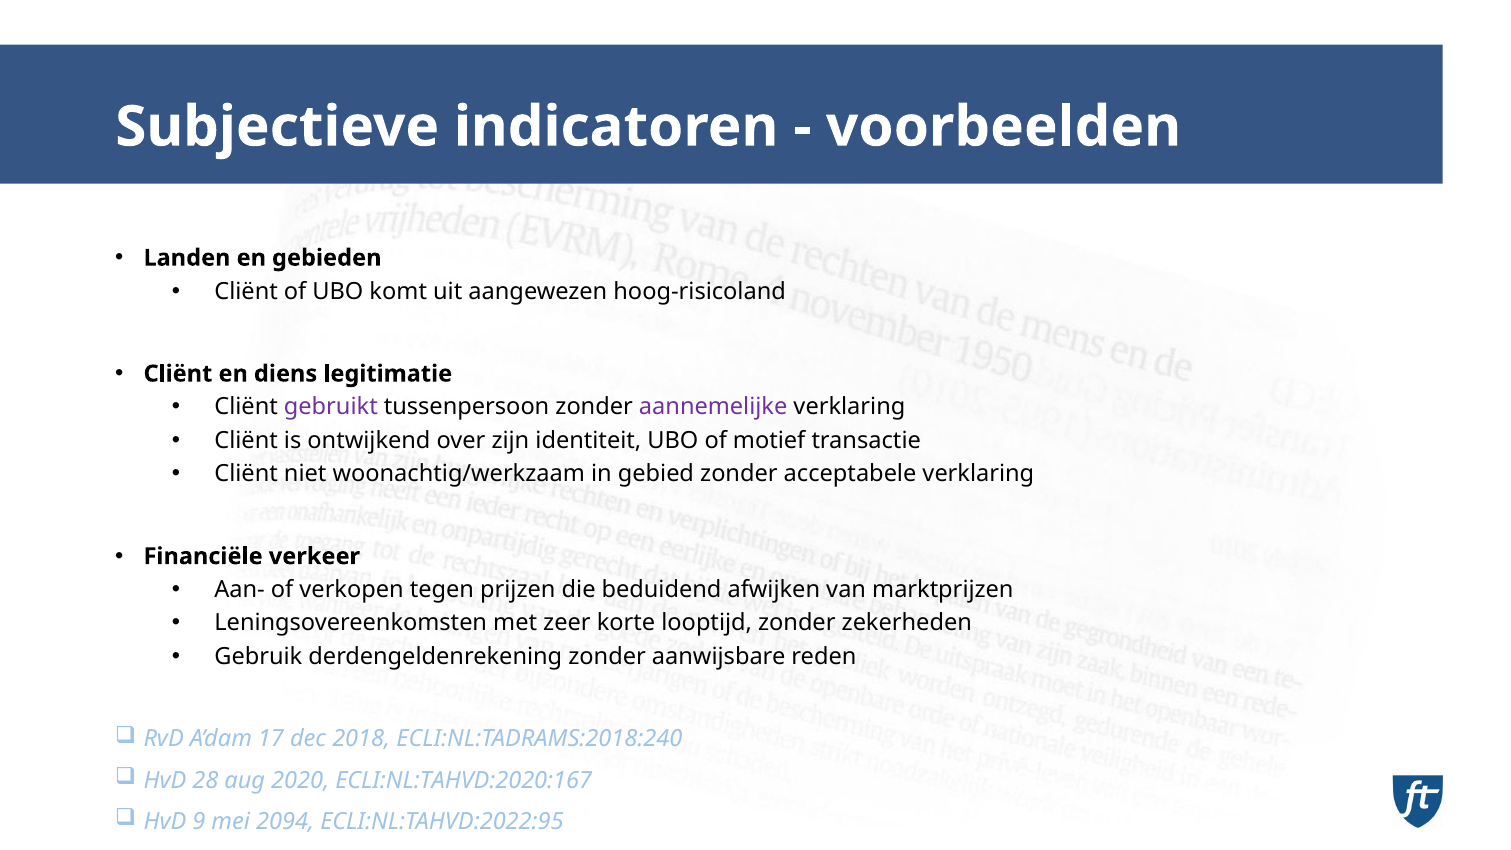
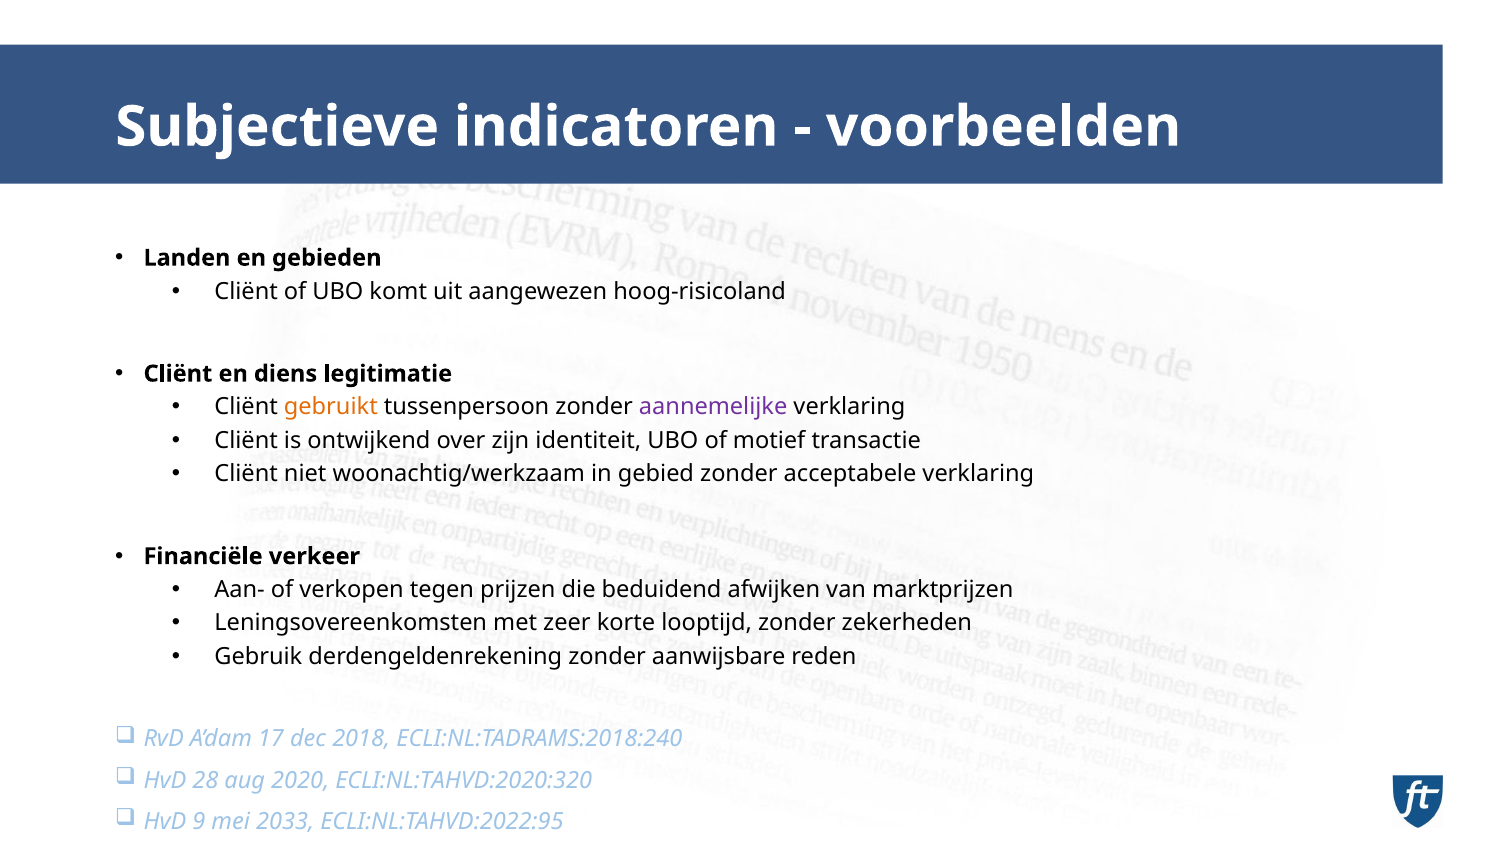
gebruikt colour: purple -> orange
ECLI:NL:TAHVD:2020:167: ECLI:NL:TAHVD:2020:167 -> ECLI:NL:TAHVD:2020:320
2094: 2094 -> 2033
